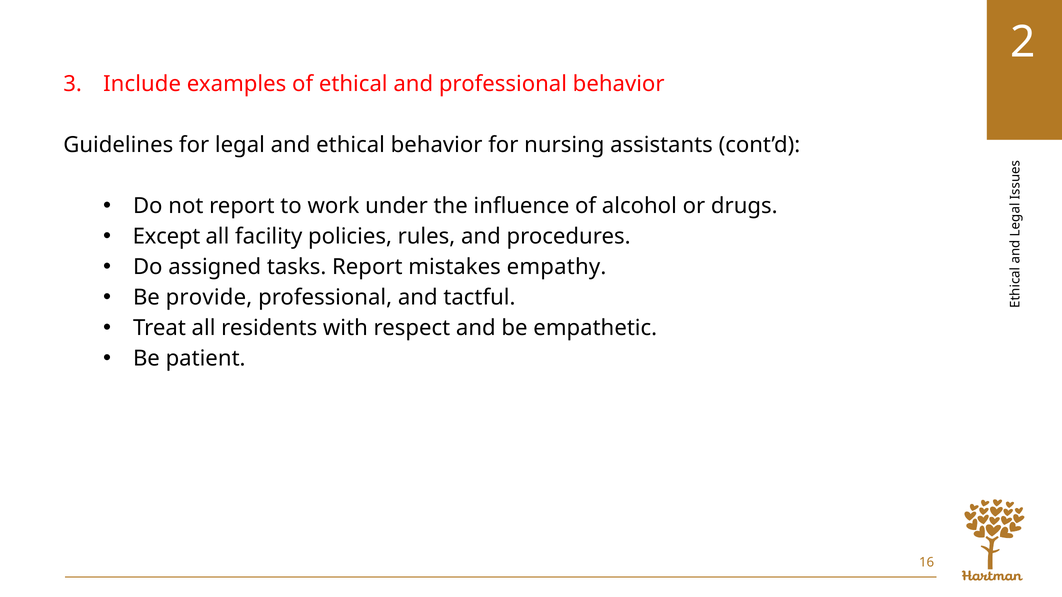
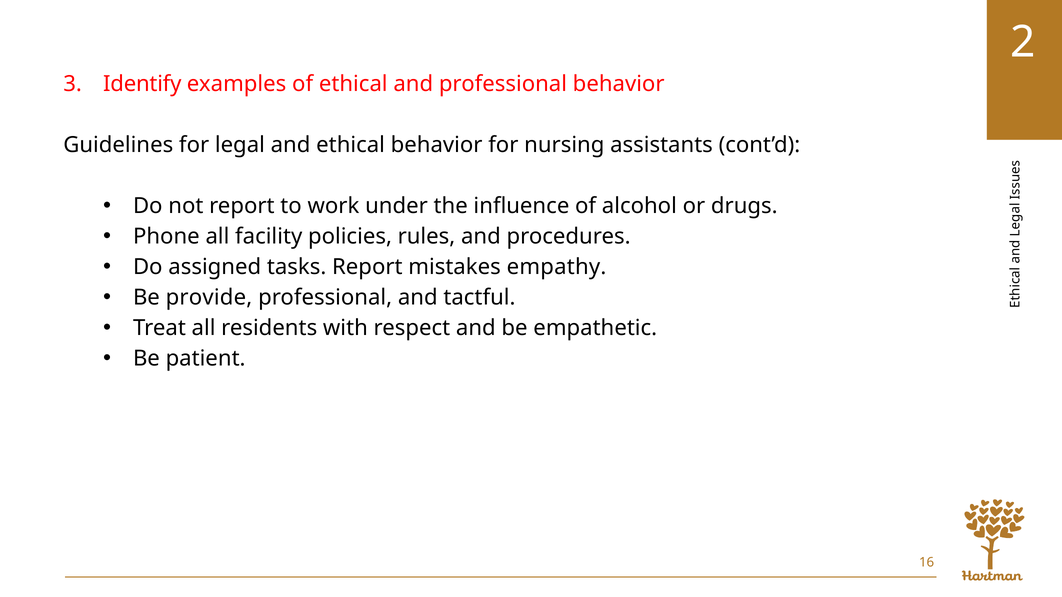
Include: Include -> Identify
Except: Except -> Phone
